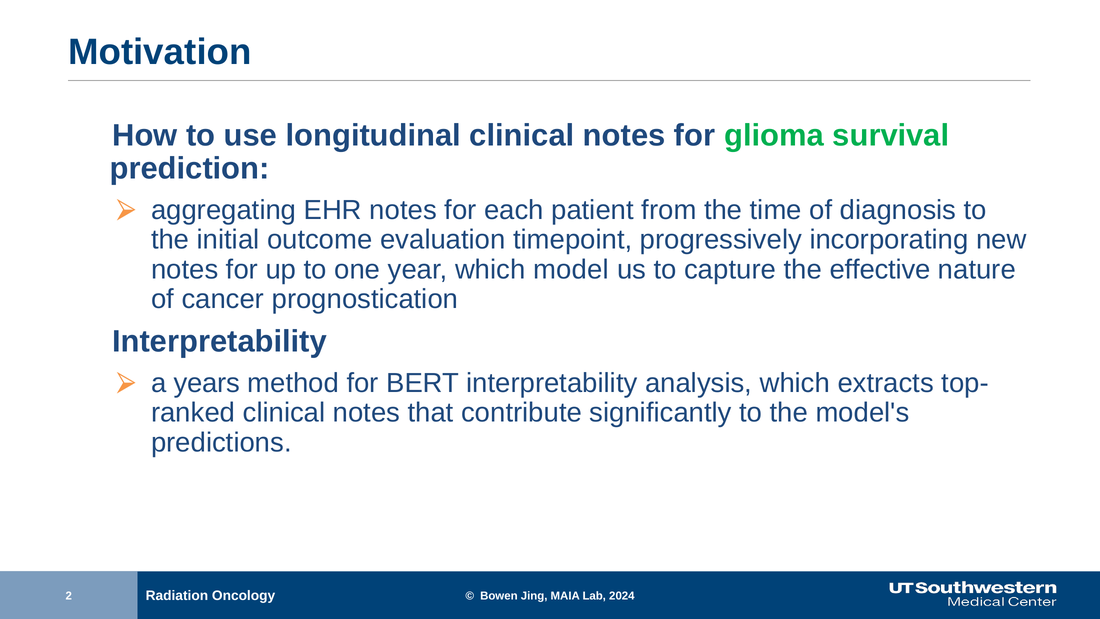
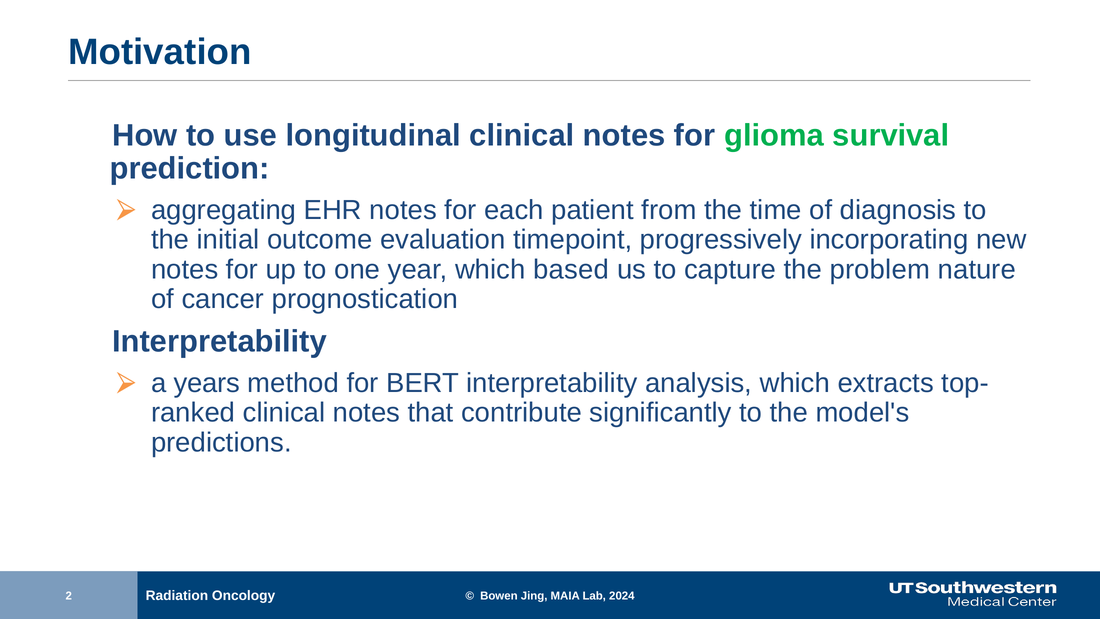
model: model -> based
effective: effective -> problem
